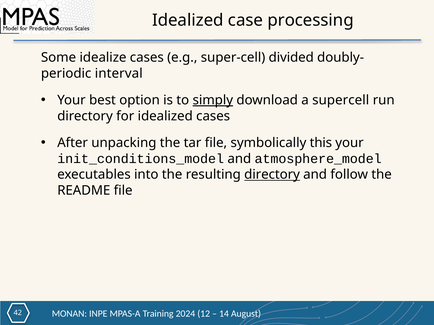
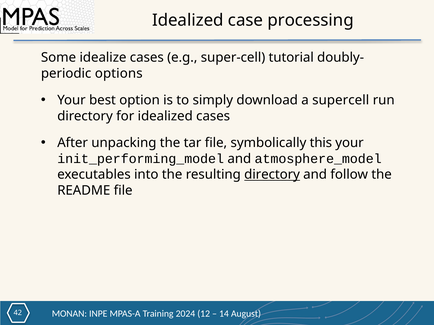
divided: divided -> tutorial
interval: interval -> options
simply underline: present -> none
init_conditions_model: init_conditions_model -> init_performing_model
